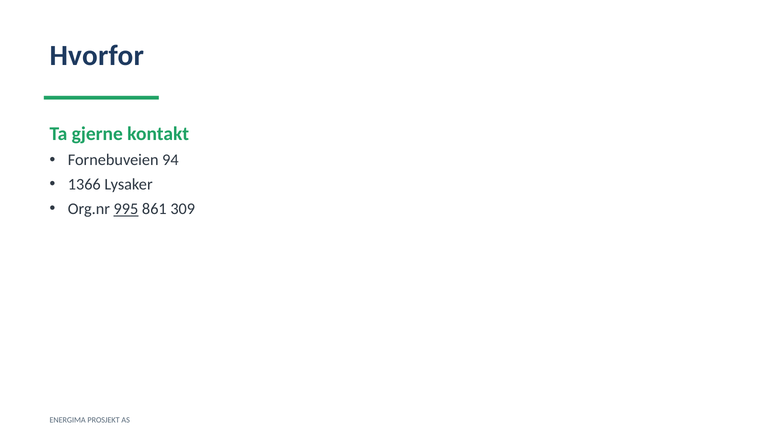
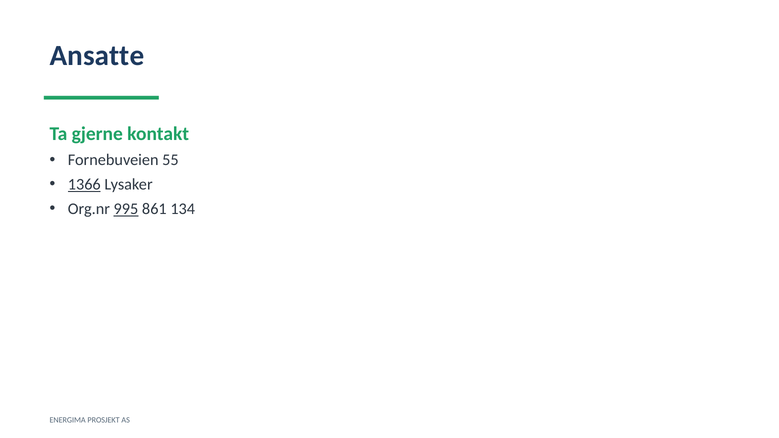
Hvorfor: Hvorfor -> Ansatte
94: 94 -> 55
1366 underline: none -> present
309: 309 -> 134
